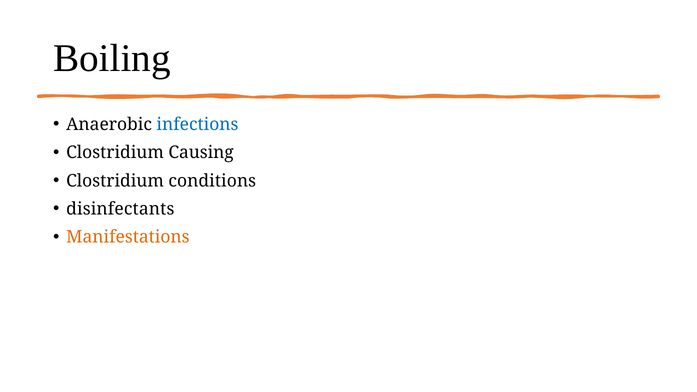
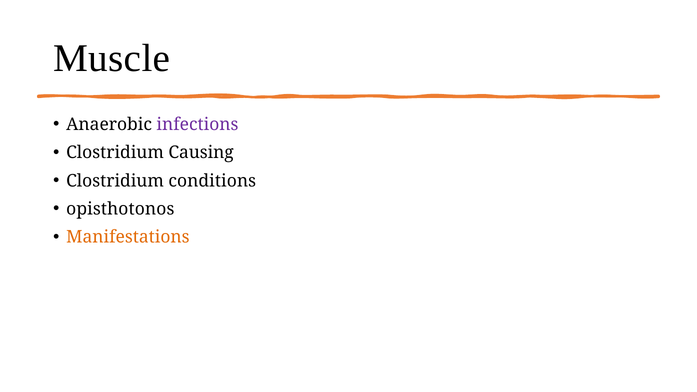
Boiling: Boiling -> Muscle
infections colour: blue -> purple
disinfectants: disinfectants -> opisthotonos
